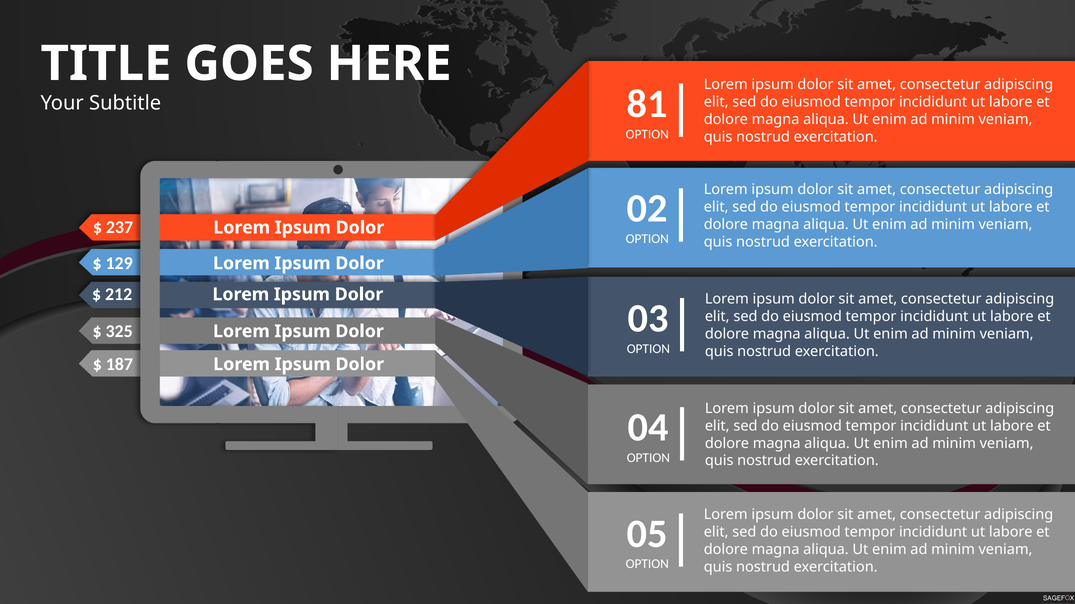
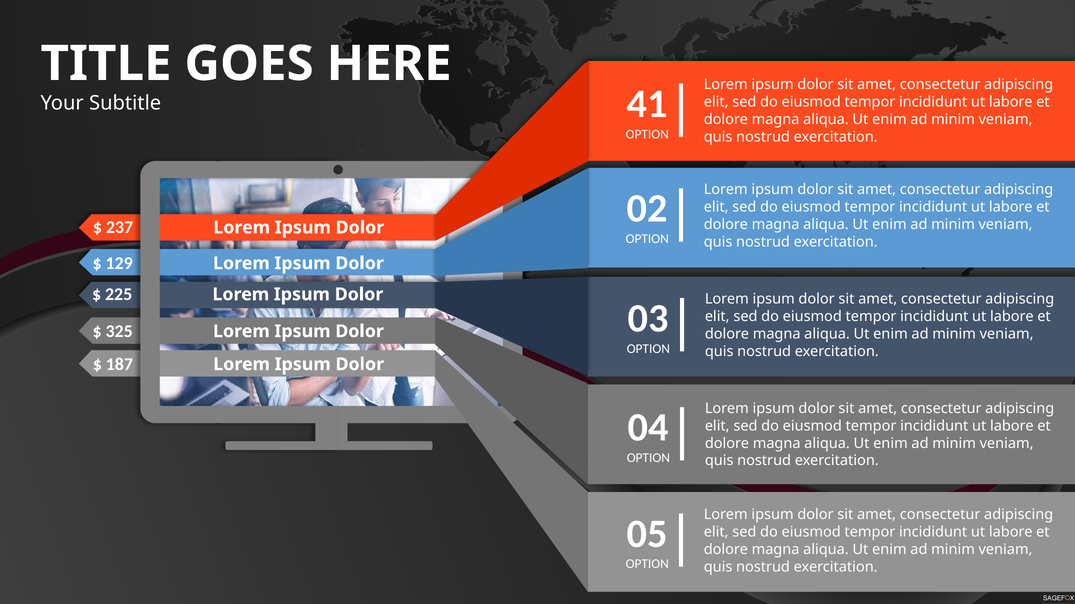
81: 81 -> 41
212: 212 -> 225
